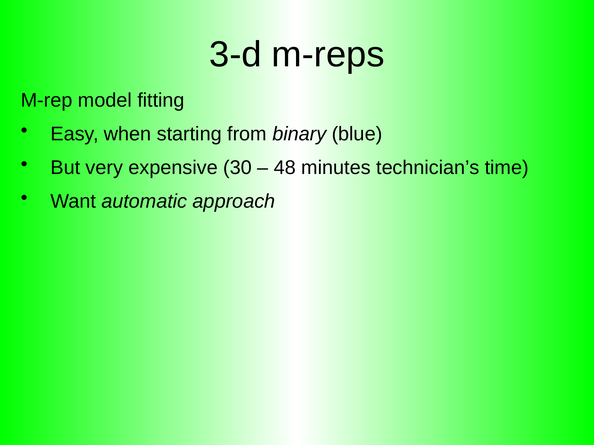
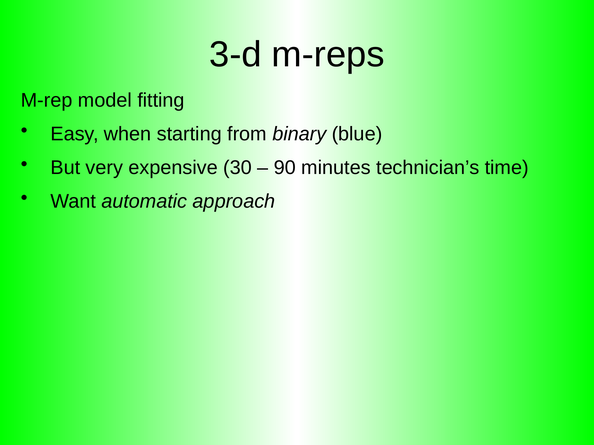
48: 48 -> 90
